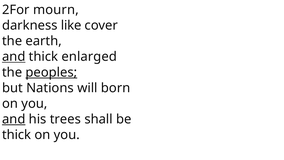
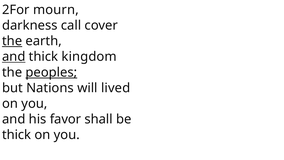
like: like -> call
the at (12, 41) underline: none -> present
enlarged: enlarged -> kingdom
born: born -> lived
and at (14, 119) underline: present -> none
trees: trees -> favor
